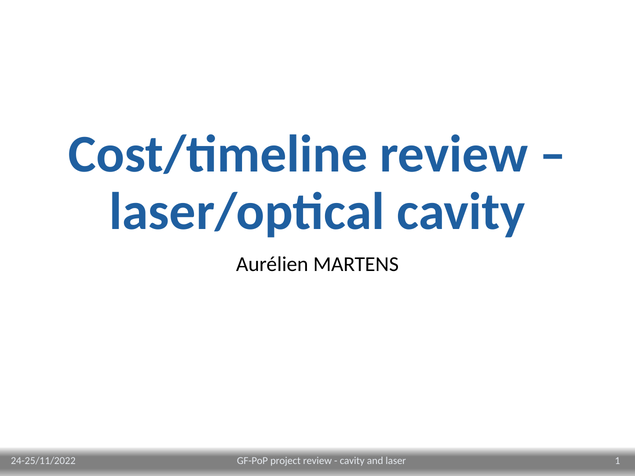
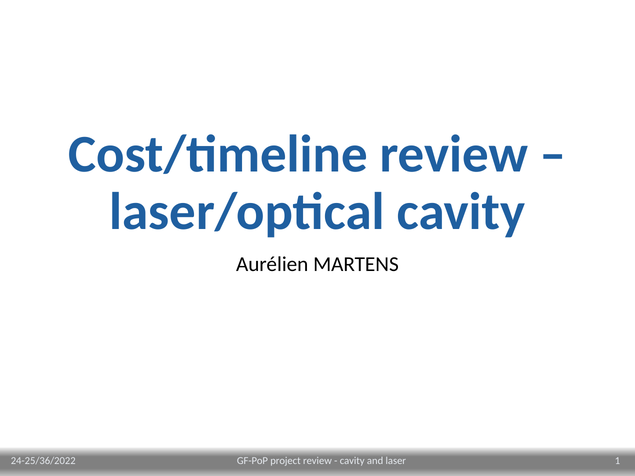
24-25/11/2022: 24-25/11/2022 -> 24-25/36/2022
